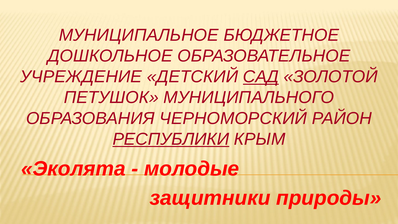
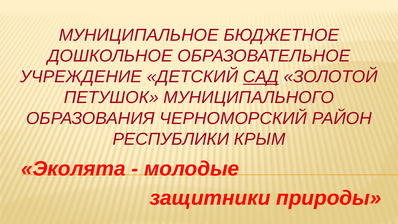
РЕСПУБЛИКИ underline: present -> none
